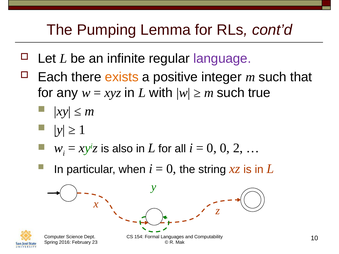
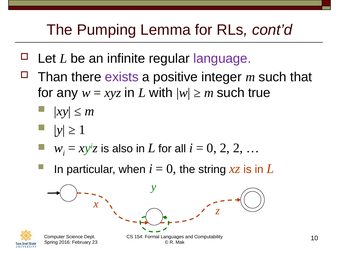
Each: Each -> Than
exists colour: orange -> purple
0 0: 0 -> 2
